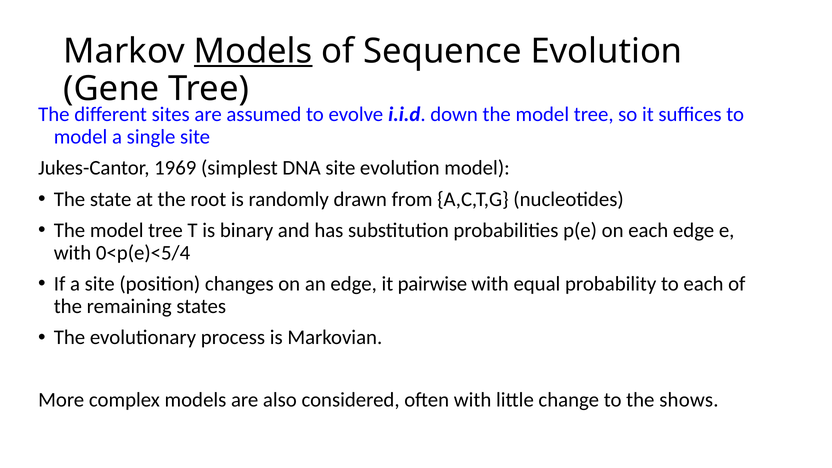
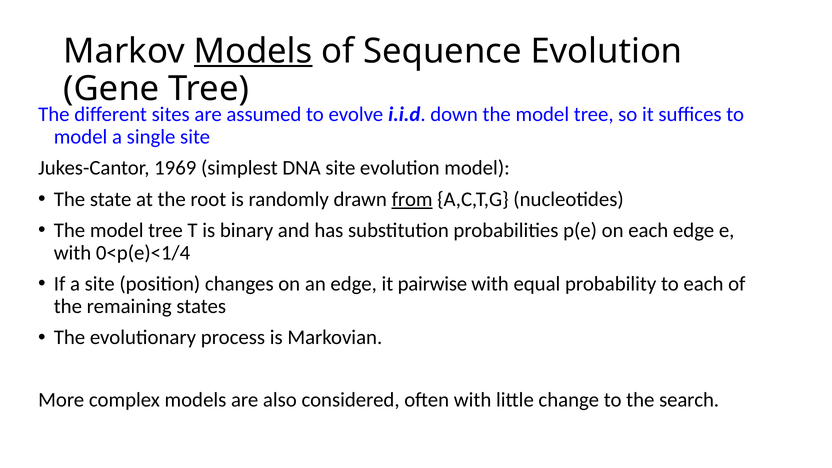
from underline: none -> present
0<p(e)<5/4: 0<p(e)<5/4 -> 0<p(e)<1/4
shows: shows -> search
